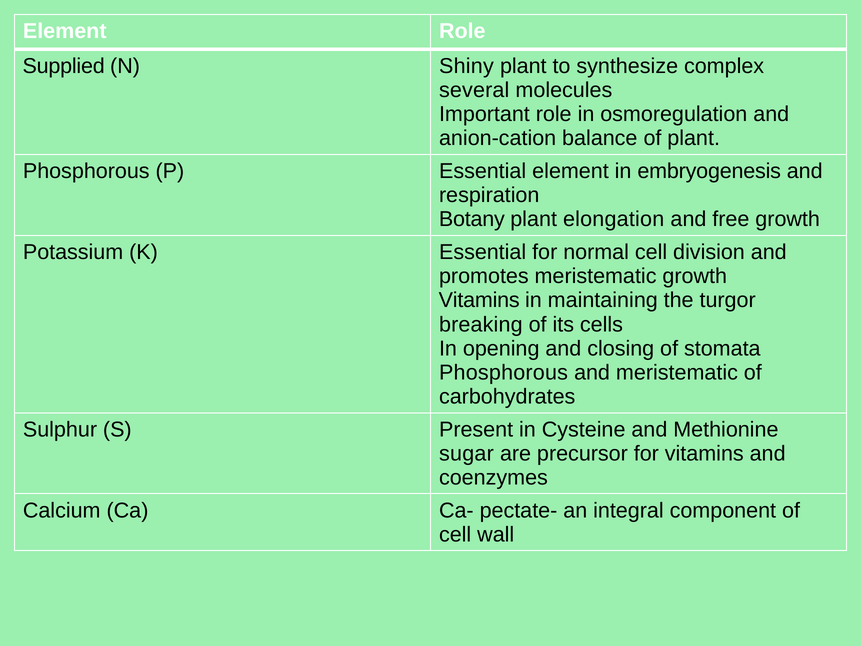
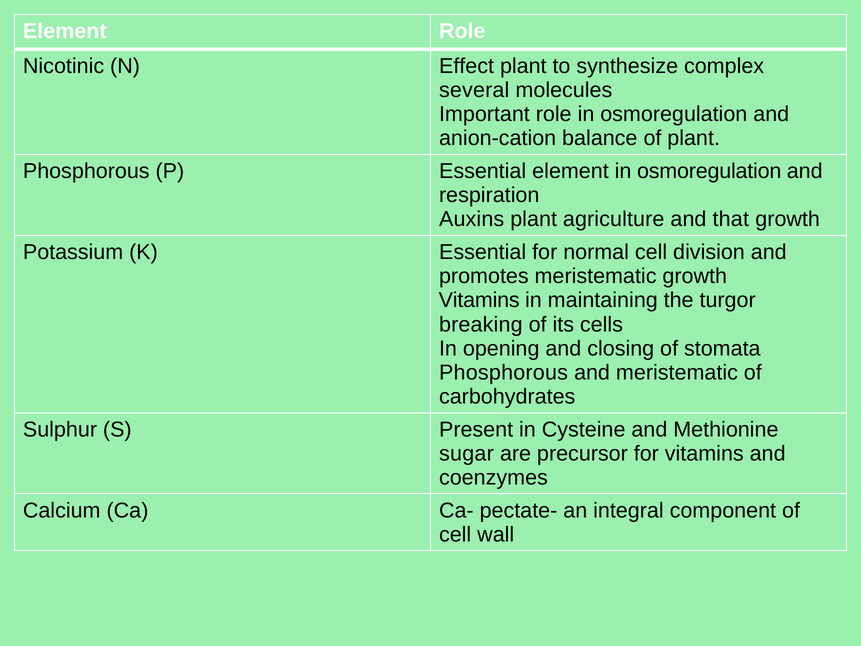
Supplied: Supplied -> Nicotinic
Shiny: Shiny -> Effect
element in embryogenesis: embryogenesis -> osmoregulation
Botany: Botany -> Auxins
elongation: elongation -> agriculture
free: free -> that
